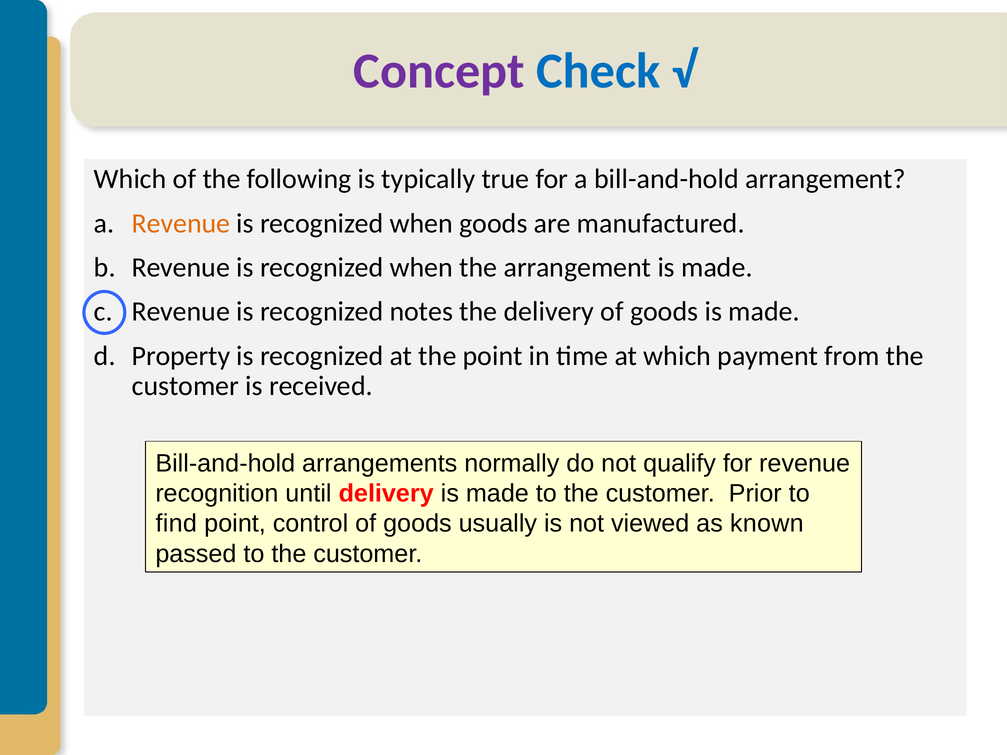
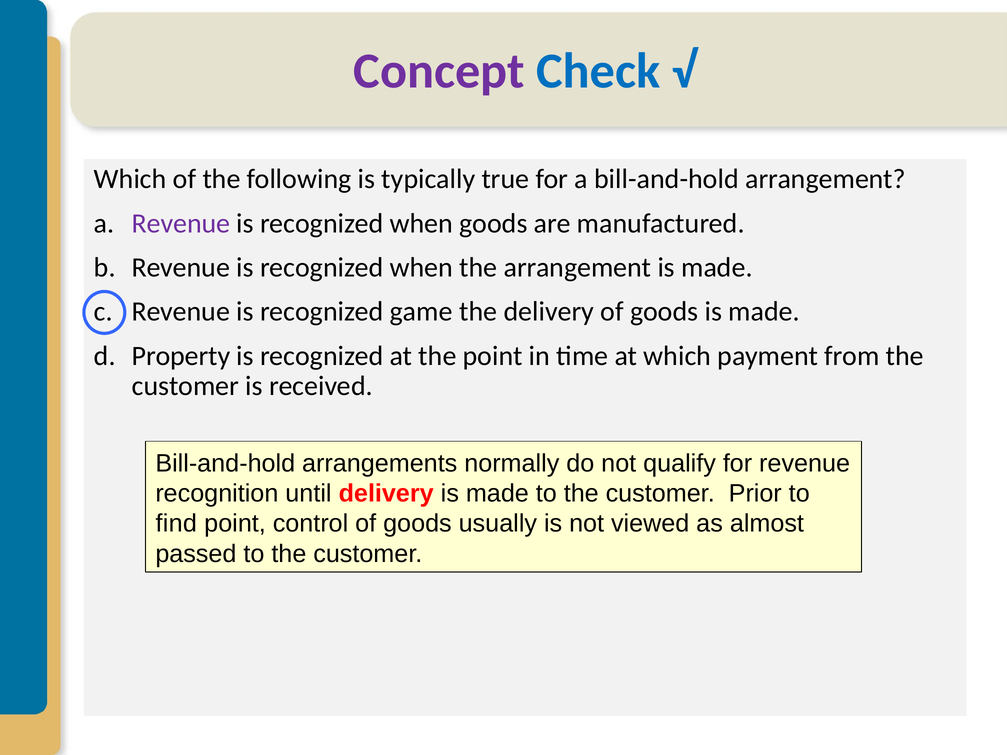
Revenue at (181, 223) colour: orange -> purple
notes: notes -> game
known: known -> almost
